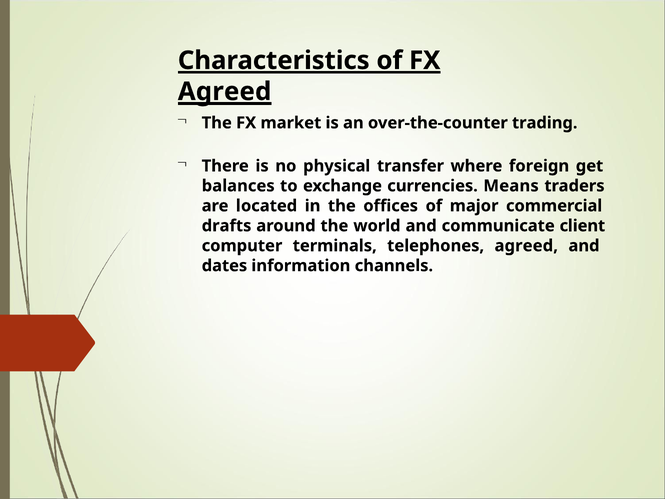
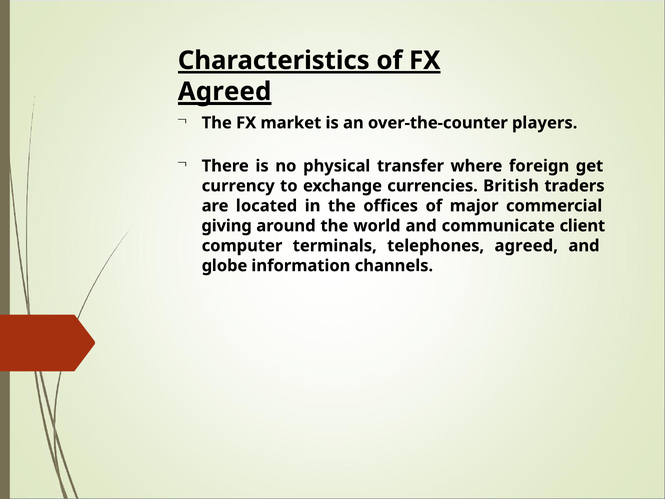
trading: trading -> players
balances: balances -> currency
Means: Means -> British
drafts: drafts -> giving
dates: dates -> globe
